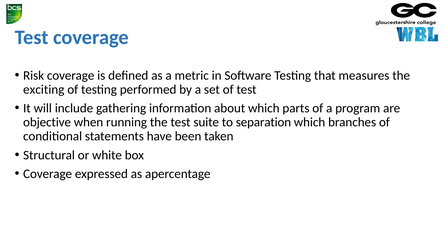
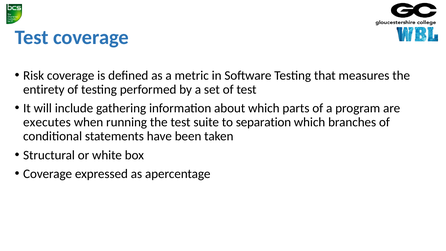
exciting: exciting -> entirety
objective: objective -> executes
